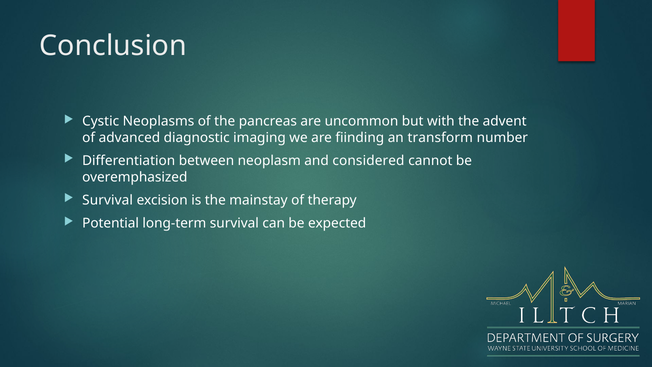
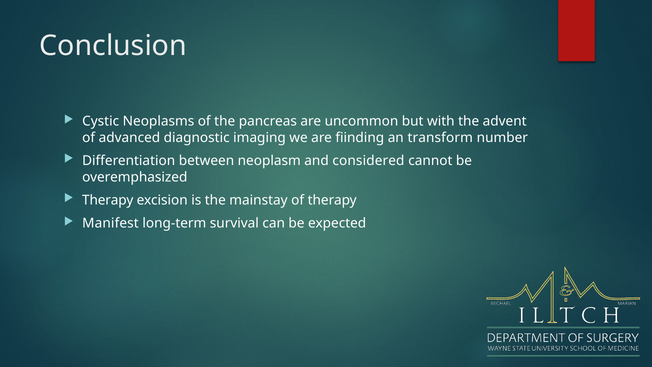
Survival at (108, 200): Survival -> Therapy
Potential: Potential -> Manifest
